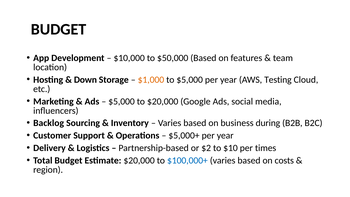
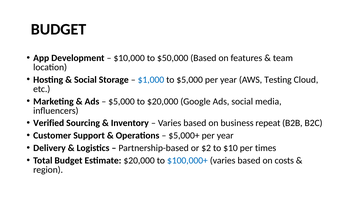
Down at (85, 80): Down -> Social
$1,000 colour: orange -> blue
Backlog: Backlog -> Verified
during: during -> repeat
